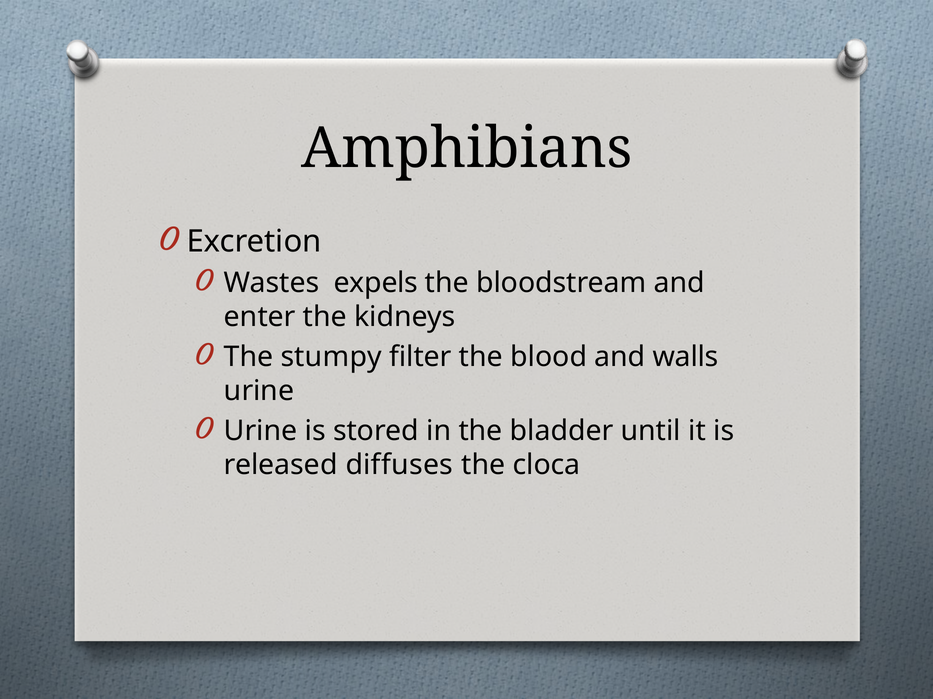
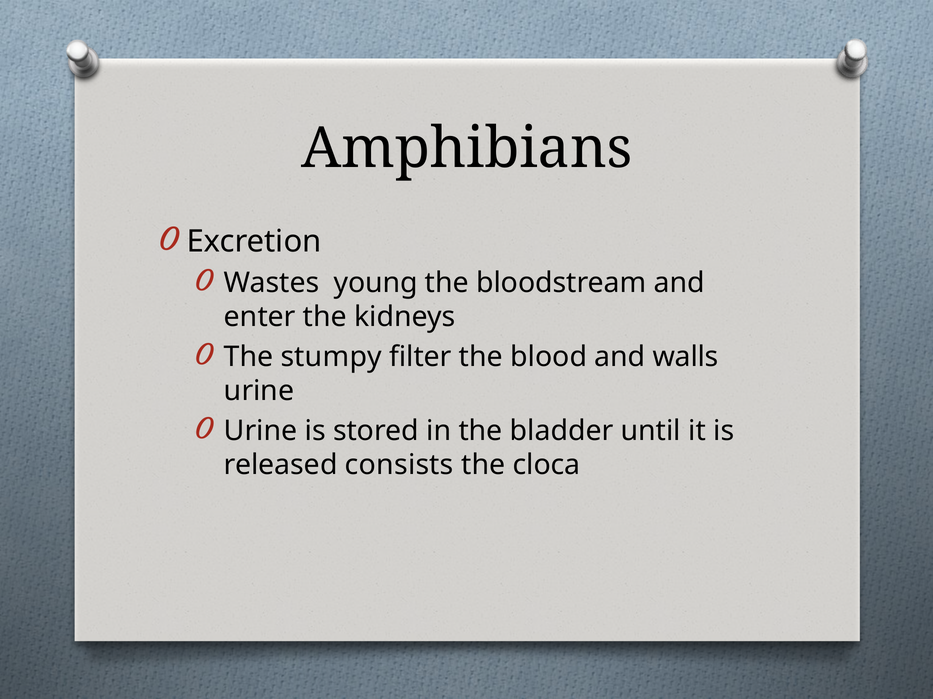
expels: expels -> young
diffuses: diffuses -> consists
